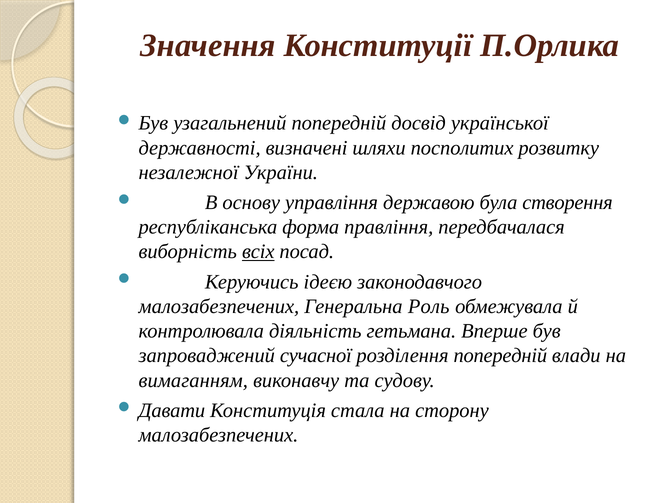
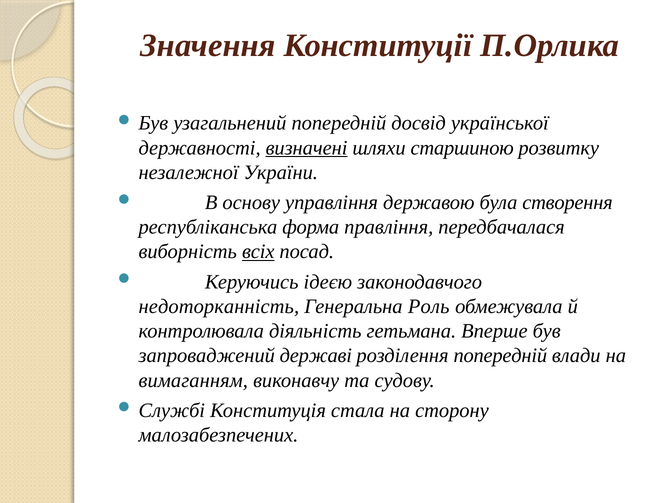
визначені underline: none -> present
посполитих: посполитих -> старшиною
малозабезпечених at (219, 306): малозабезпечених -> недоторканність
сучасної: сучасної -> державі
Давати: Давати -> Службі
